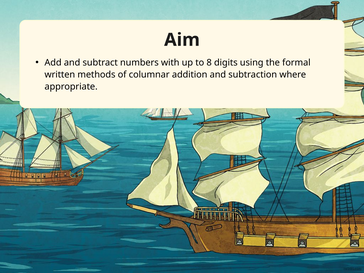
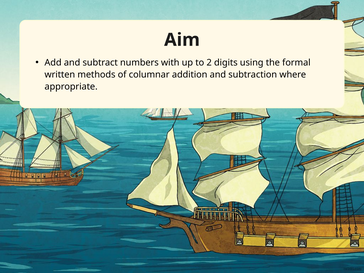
8: 8 -> 2
